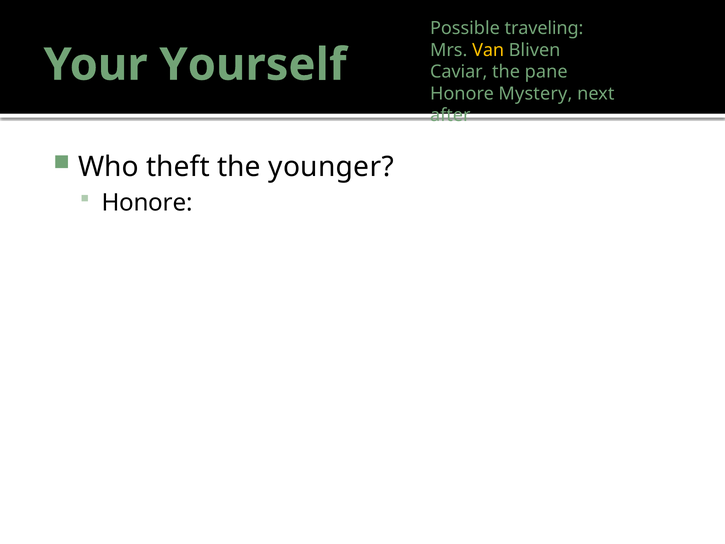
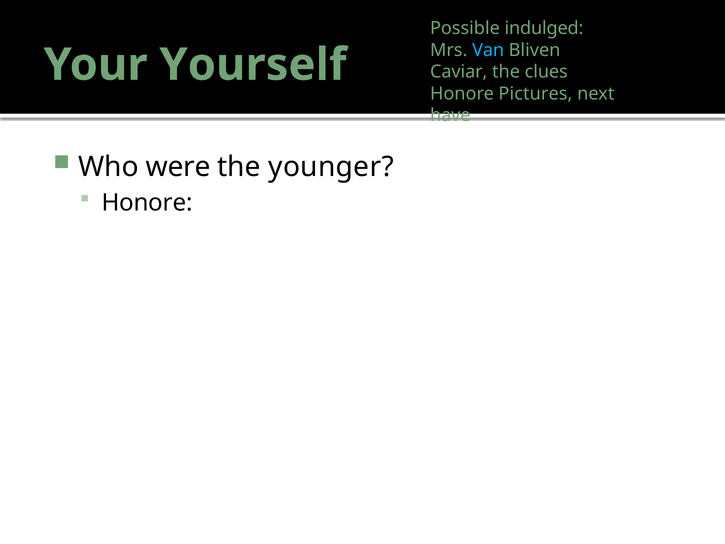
traveling: traveling -> indulged
Van colour: yellow -> light blue
pane: pane -> clues
Mystery: Mystery -> Pictures
after: after -> have
theft: theft -> were
